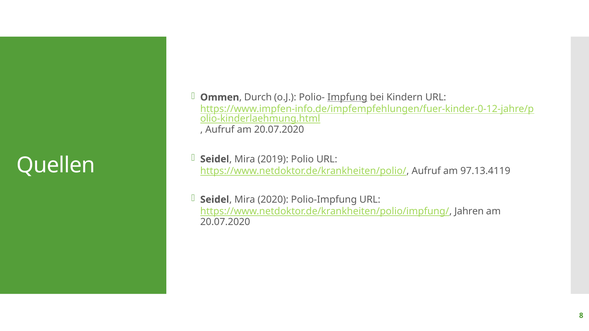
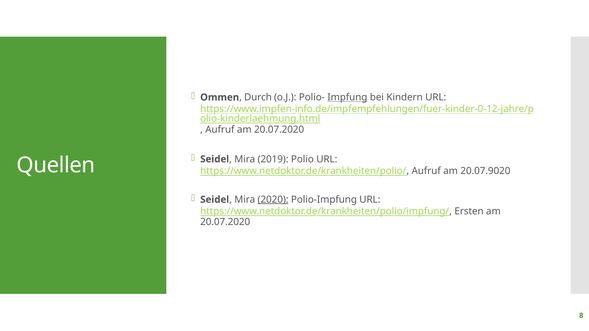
97.13.4119: 97.13.4119 -> 20.07.9020
2020 underline: none -> present
Jahren: Jahren -> Ersten
